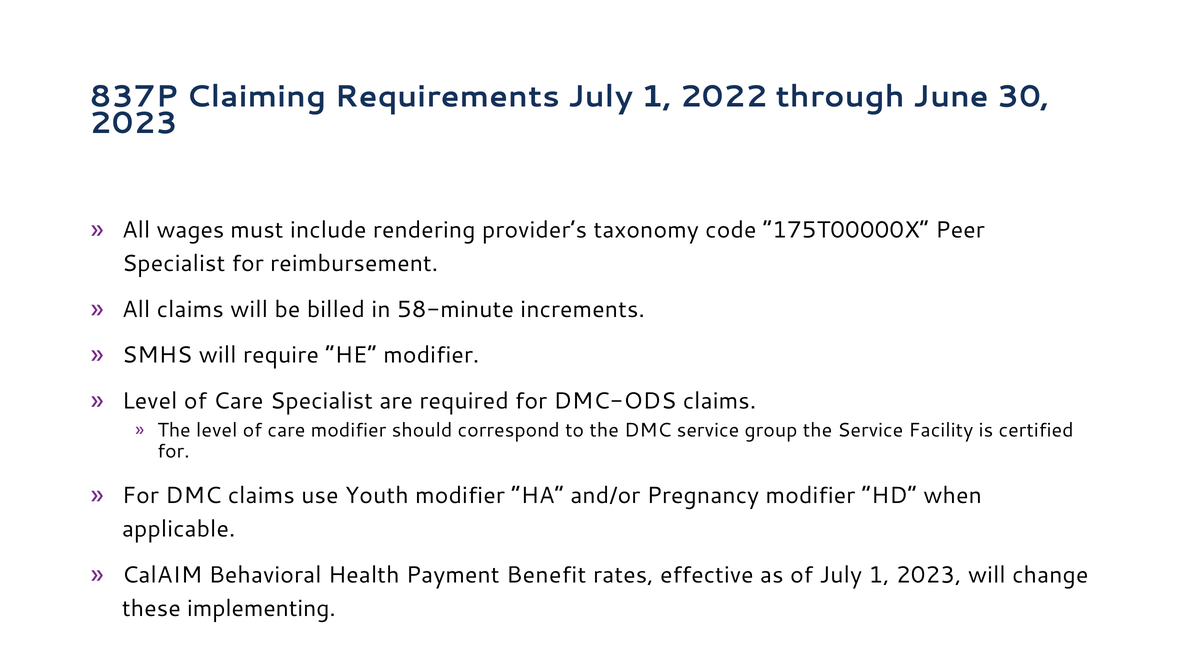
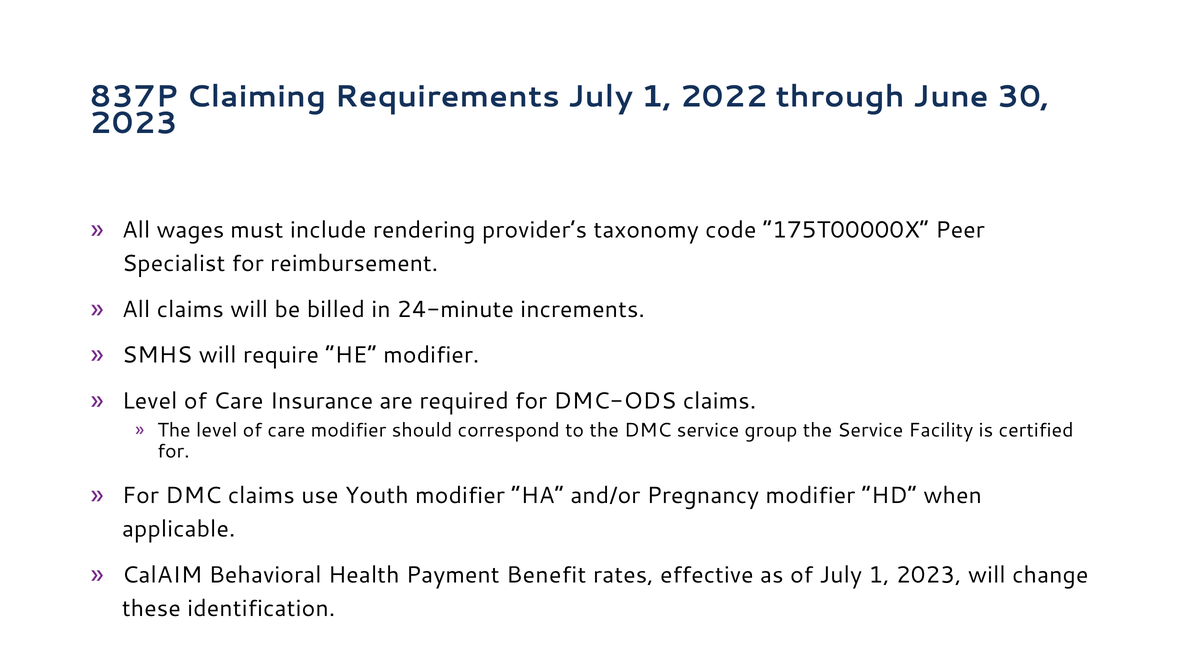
58-minute: 58-minute -> 24-minute
Care Specialist: Specialist -> Insurance
implementing: implementing -> identification
